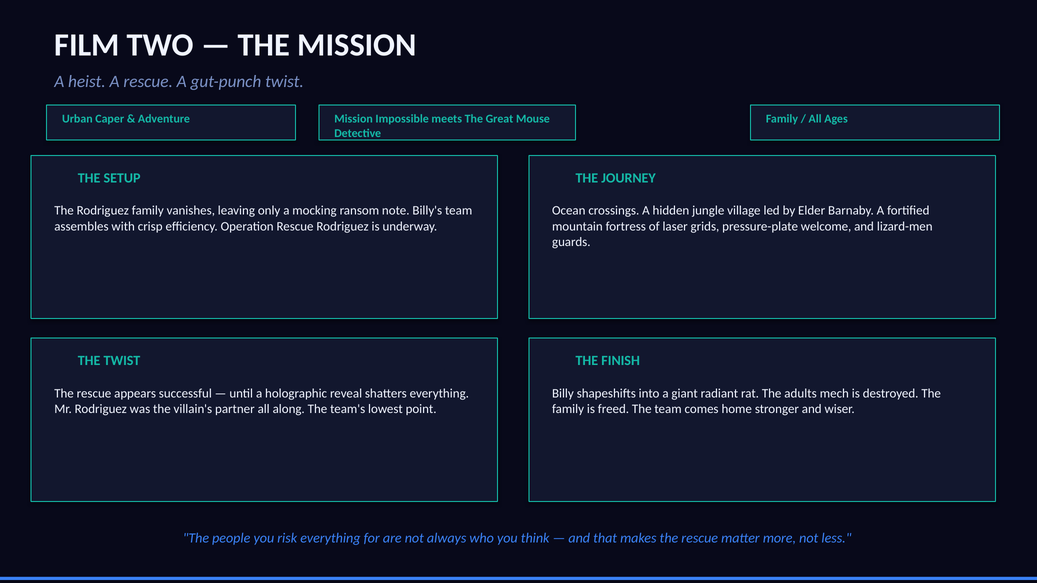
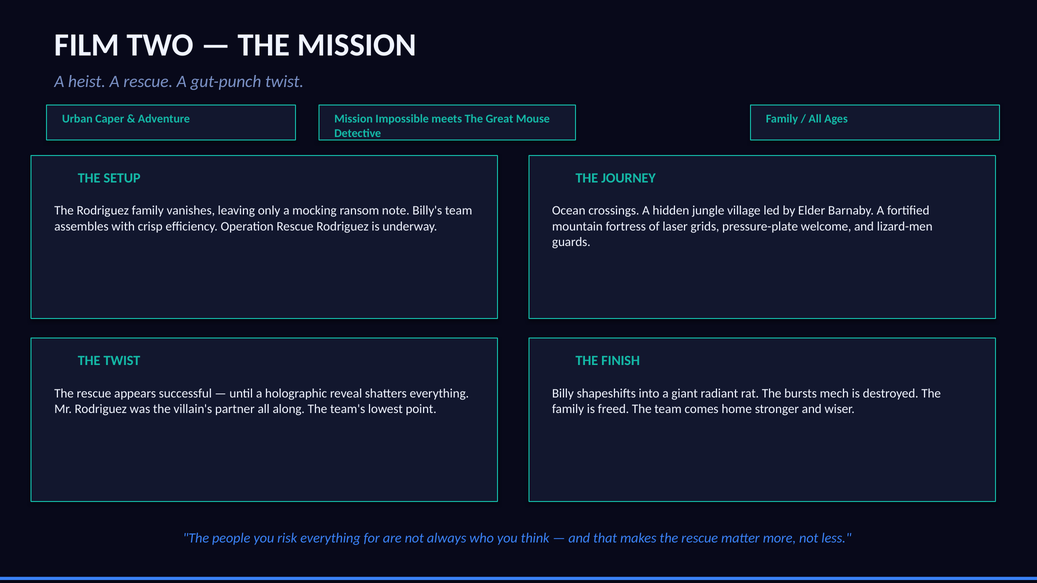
adults: adults -> bursts
